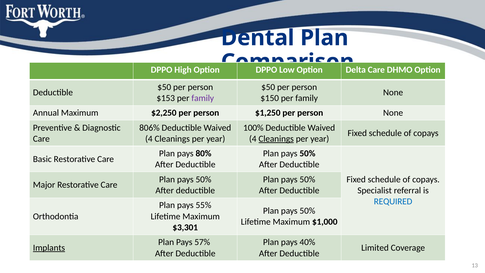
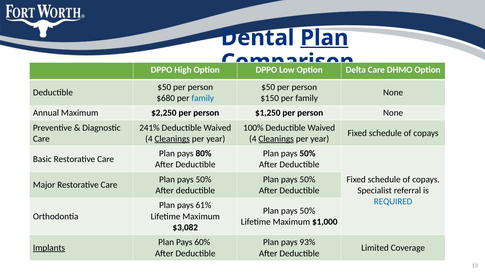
Plan at (324, 38) underline: none -> present
$153: $153 -> $680
family at (203, 98) colour: purple -> blue
806%: 806% -> 241%
Cleanings at (172, 139) underline: none -> present
55%: 55% -> 61%
$3,301: $3,301 -> $3,082
57%: 57% -> 60%
40%: 40% -> 93%
